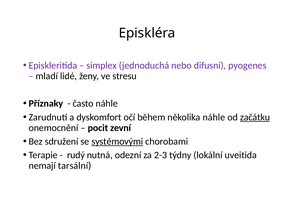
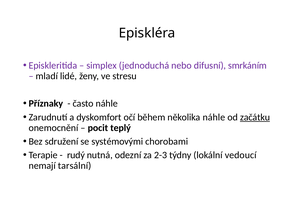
pyogenes: pyogenes -> smrkáním
zevní: zevní -> teplý
systémovými underline: present -> none
uveitida: uveitida -> vedoucí
